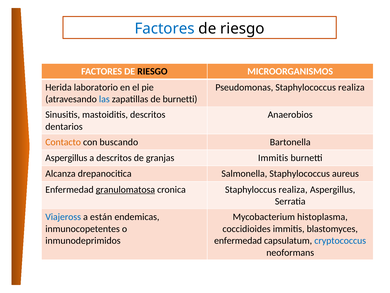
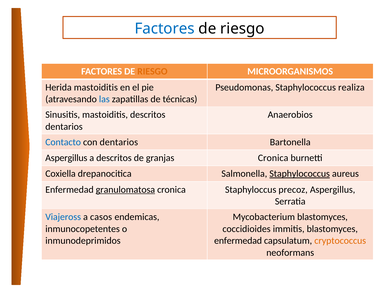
RIESGO at (152, 71) colour: black -> orange
Herida laboratorio: laboratorio -> mastoiditis
de burnetti: burnetti -> técnicas
Contacto colour: orange -> blue
con buscando: buscando -> dentarios
granjas Immitis: Immitis -> Cronica
Alcanza: Alcanza -> Coxiella
Staphylococcus at (300, 173) underline: none -> present
Staphyloccus realiza: realiza -> precoz
están: están -> casos
Mycobacterium histoplasma: histoplasma -> blastomyces
cryptococcus colour: blue -> orange
